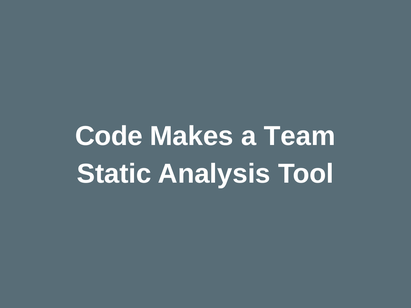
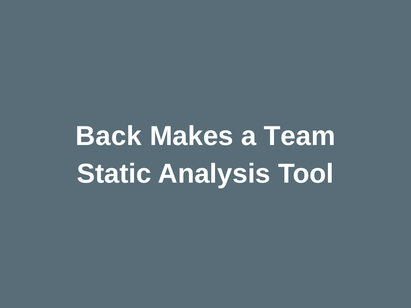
Code: Code -> Back
